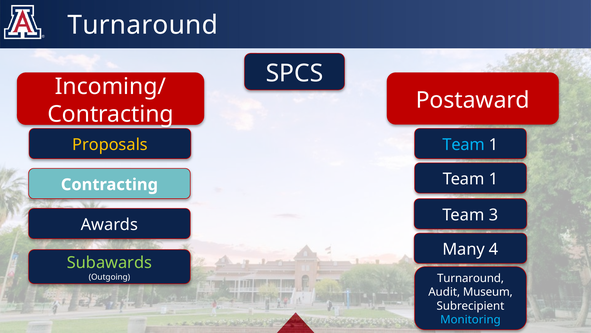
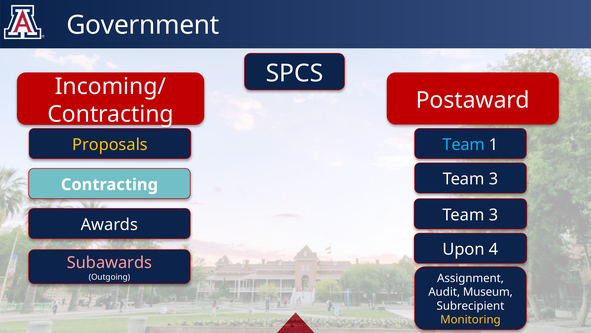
Turnaround at (143, 25): Turnaround -> Government
1 at (494, 179): 1 -> 3
Many: Many -> Upon
Subawards colour: light green -> pink
Turnaround at (471, 278): Turnaround -> Assignment
Monitoring colour: light blue -> yellow
